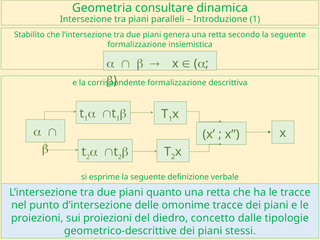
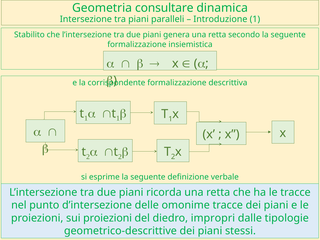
quanto: quanto -> ricorda
concetto: concetto -> impropri
